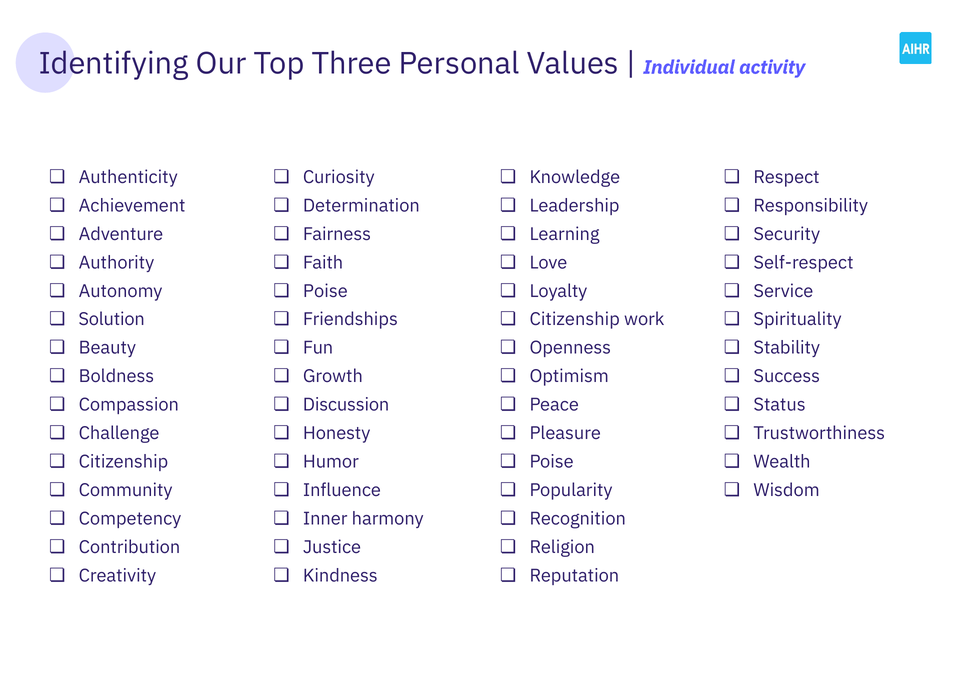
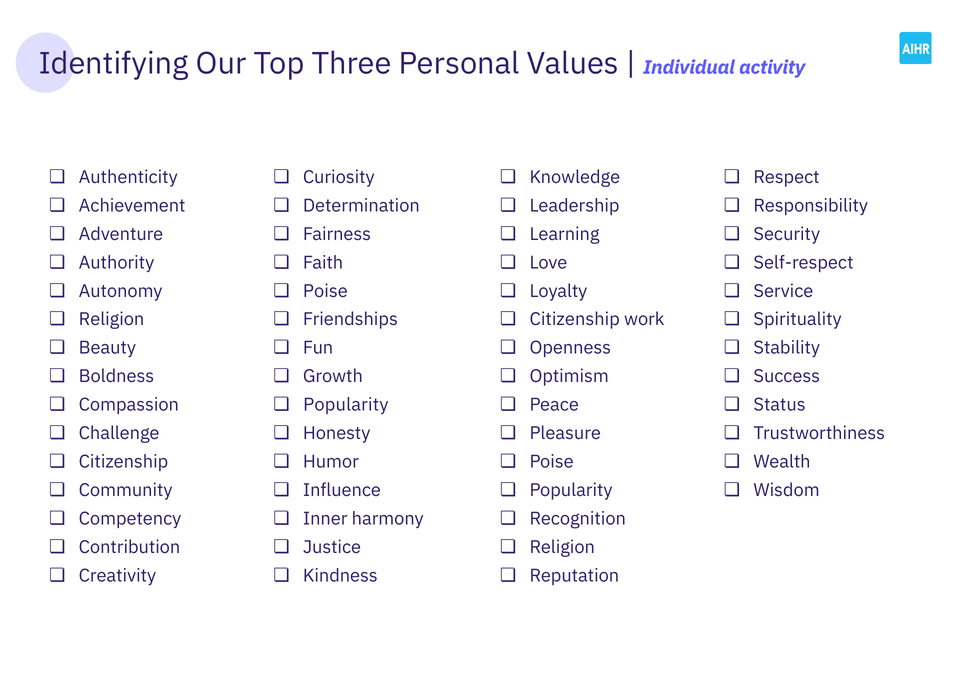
Solution at (112, 319): Solution -> Religion
Discussion at (346, 405): Discussion -> Popularity
